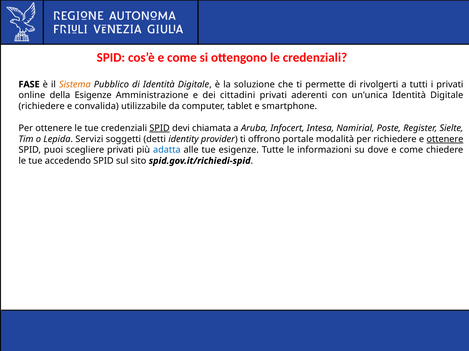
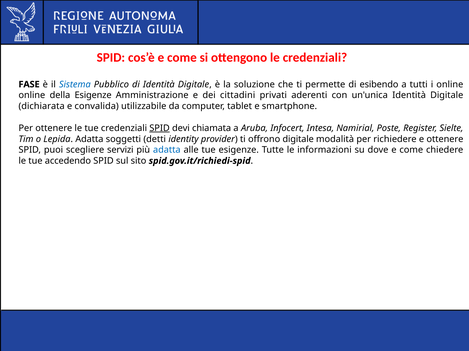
Sistema colour: orange -> blue
rivolgerti: rivolgerti -> esibendo
i privati: privati -> online
richiedere at (42, 106): richiedere -> dichiarata
Lepida Servizi: Servizi -> Adatta
offrono portale: portale -> digitale
ottenere at (445, 139) underline: present -> none
scegliere privati: privati -> servizi
